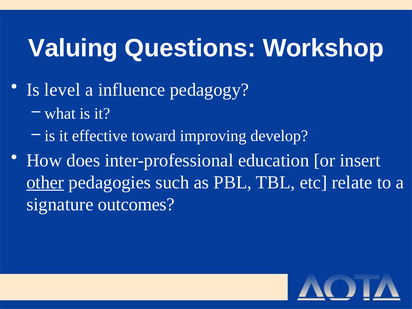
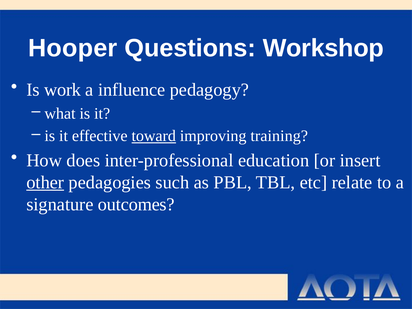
Valuing: Valuing -> Hooper
level: level -> work
toward underline: none -> present
develop: develop -> training
